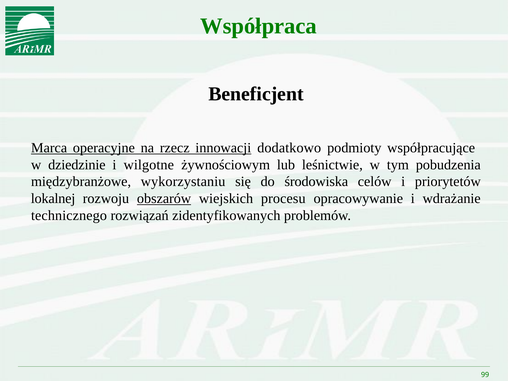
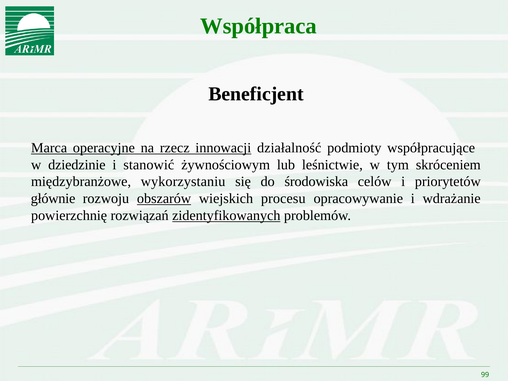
dodatkowo: dodatkowo -> działalność
wilgotne: wilgotne -> stanowić
pobudzenia: pobudzenia -> skróceniem
lokalnej: lokalnej -> głównie
technicznego: technicznego -> powierzchnię
zidentyfikowanych underline: none -> present
